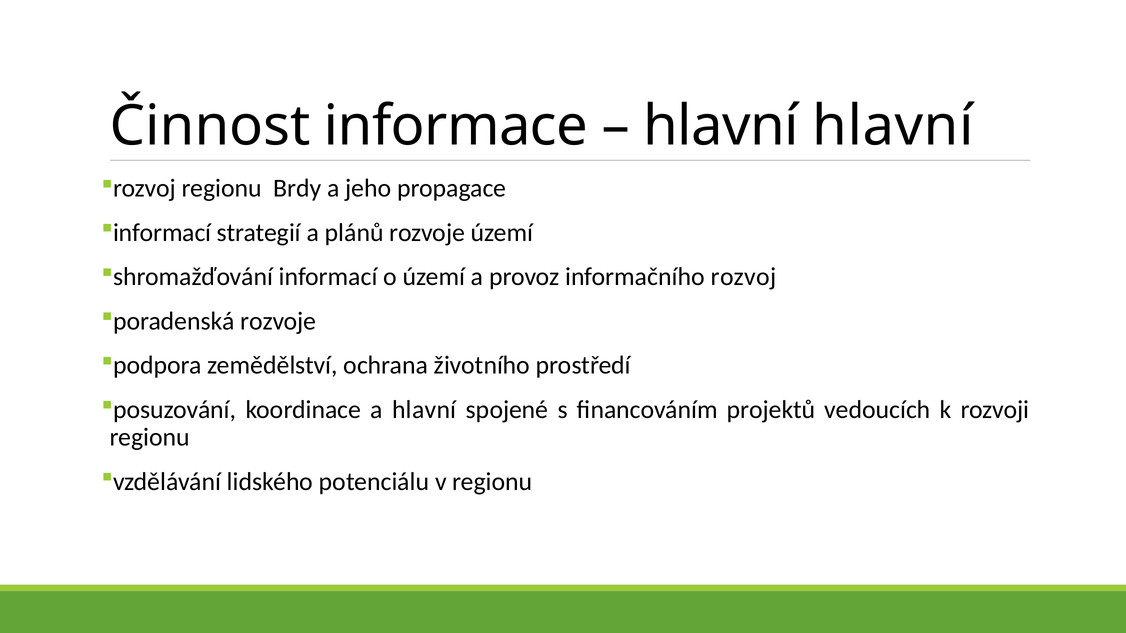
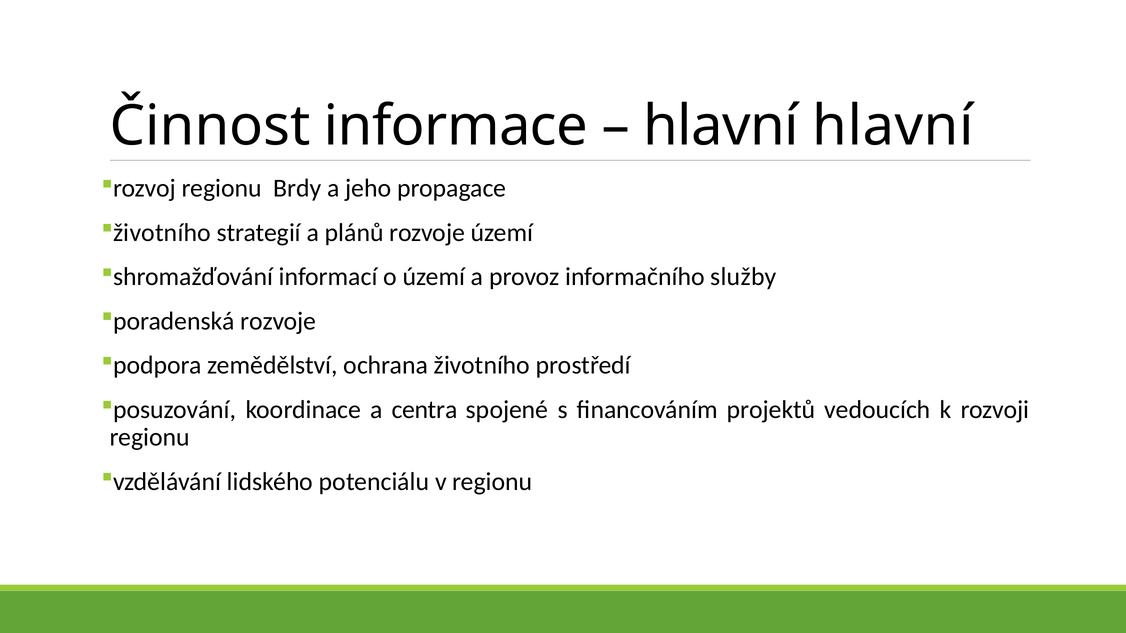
informací at (162, 233): informací -> životního
informačního rozvoj: rozvoj -> služby
a hlavní: hlavní -> centra
